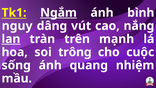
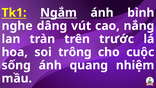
nguy: nguy -> nghe
lan underline: present -> none
mạnh: mạnh -> trước
